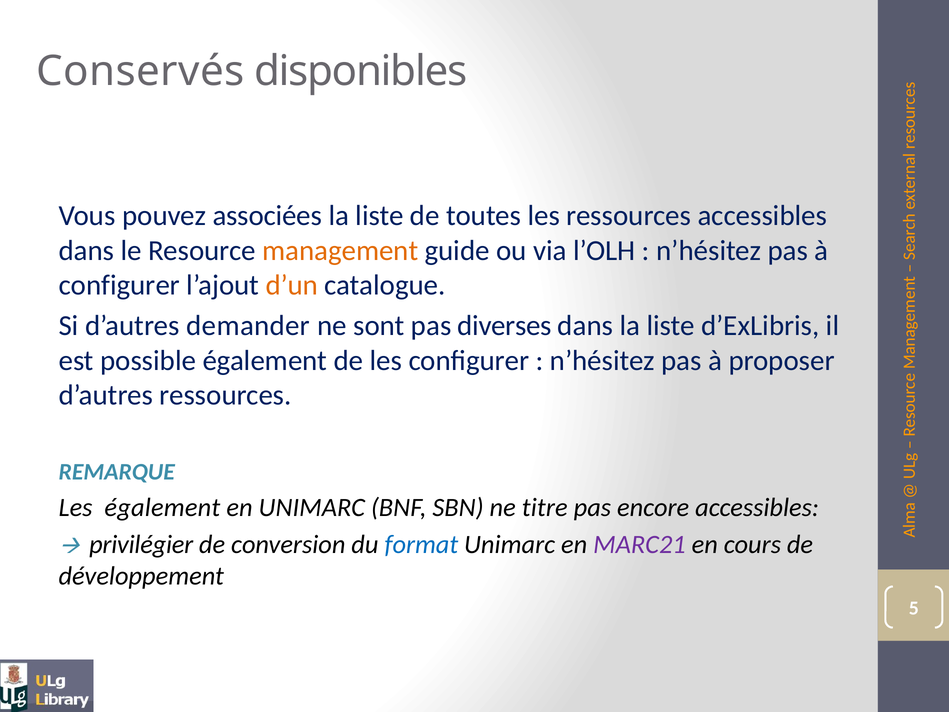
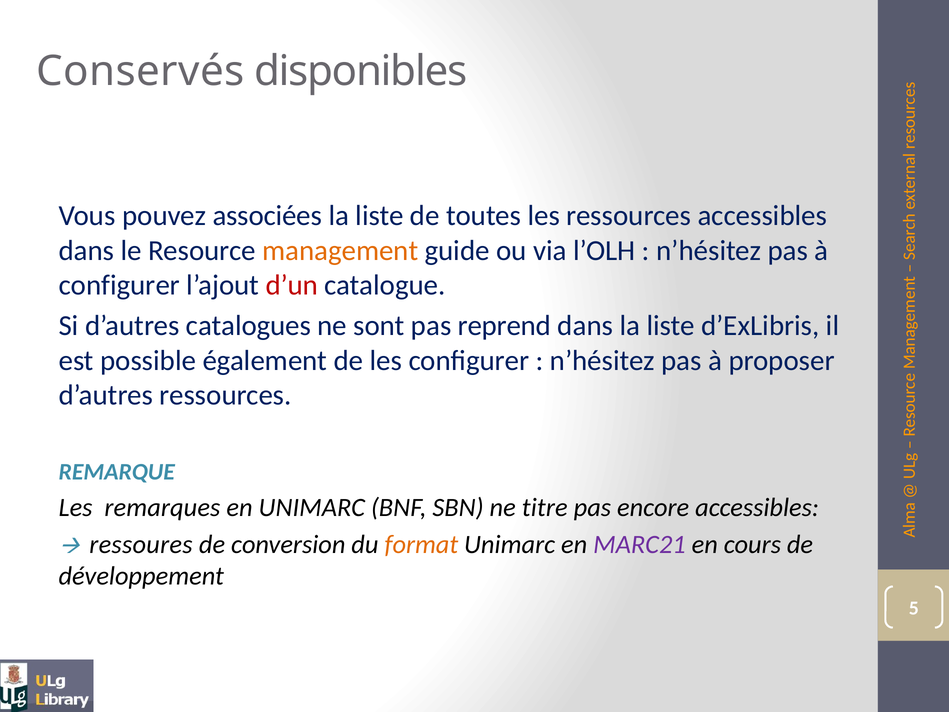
d’un colour: orange -> red
demander: demander -> catalogues
diverses: diverses -> reprend
Les également: également -> remarques
privilégier: privilégier -> ressoures
format colour: blue -> orange
